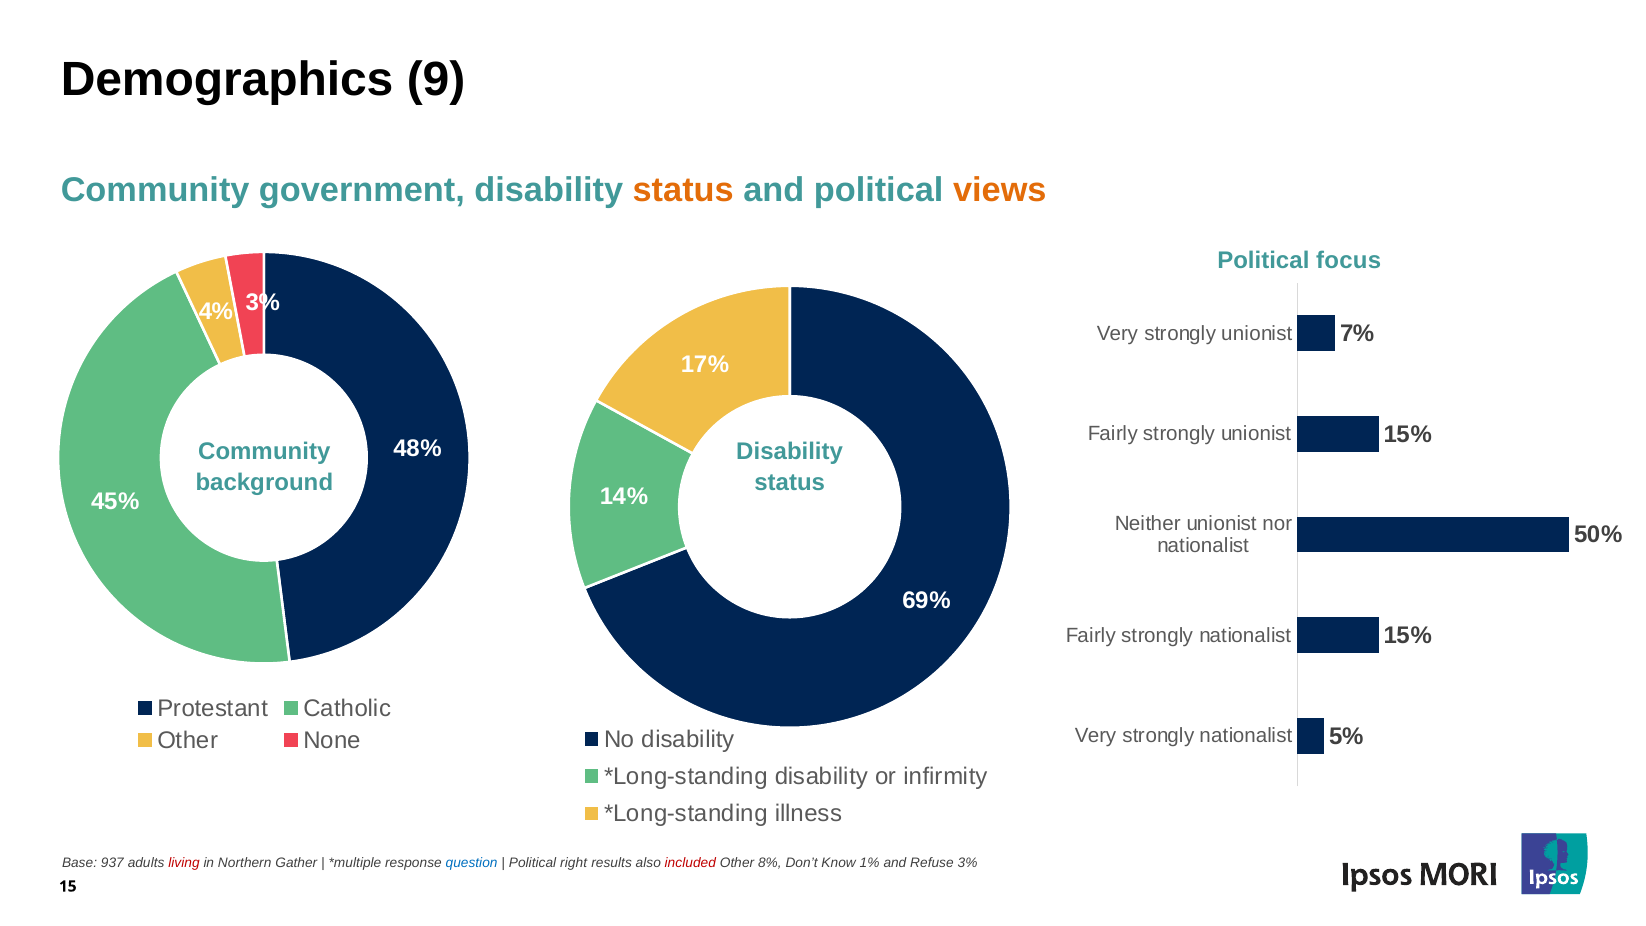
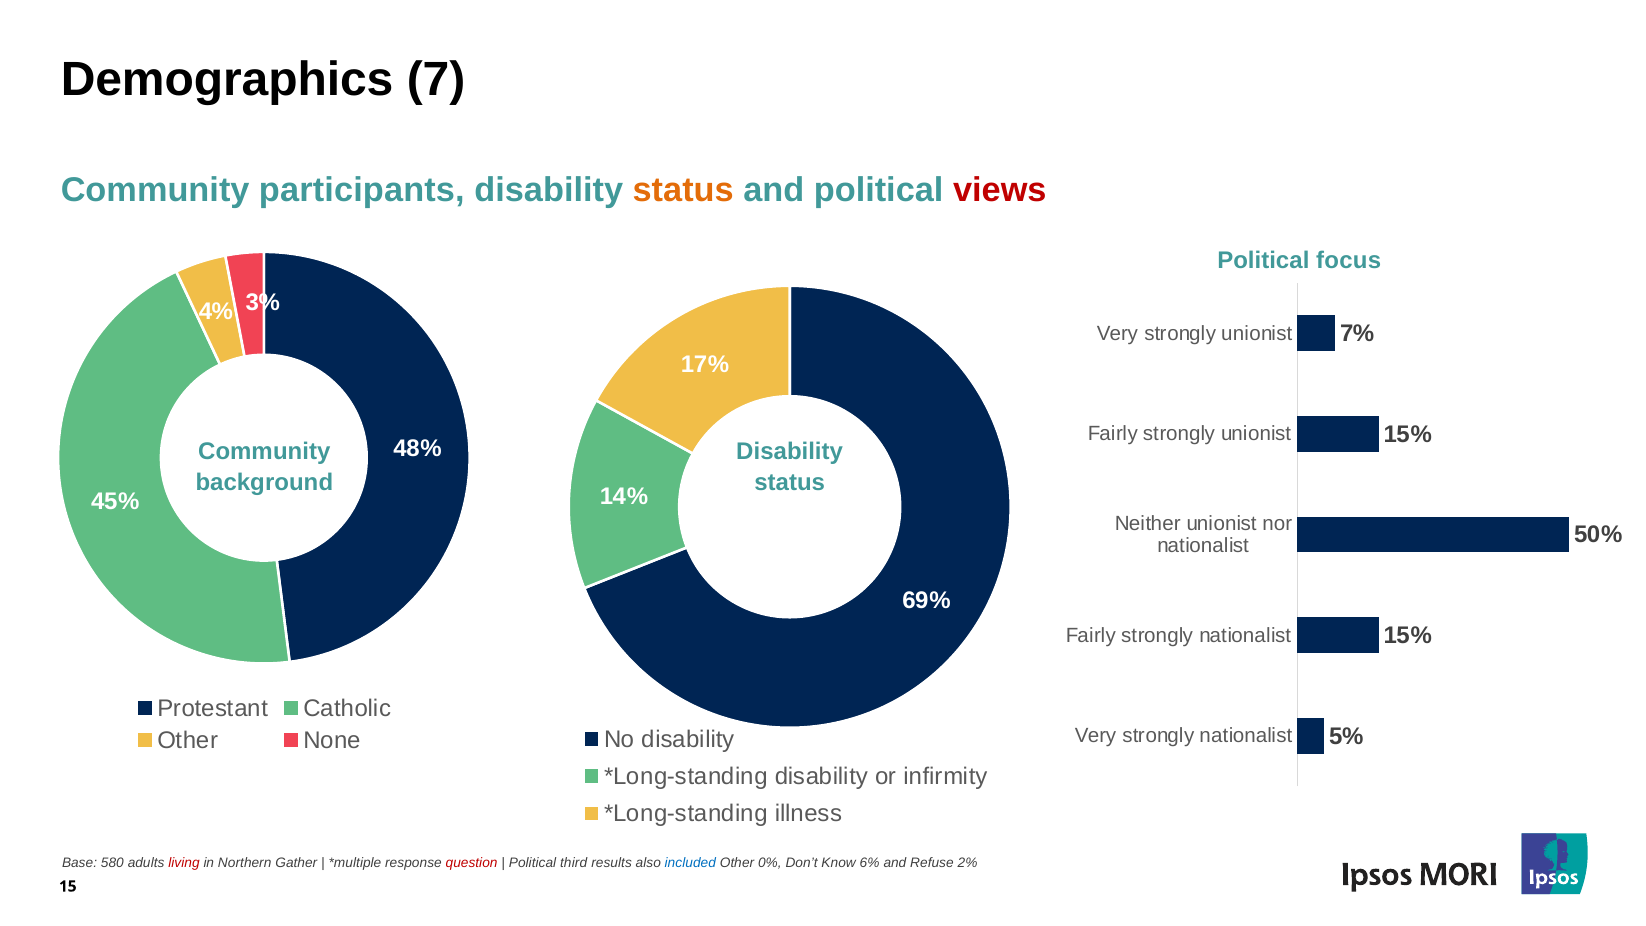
9: 9 -> 7
government: government -> participants
views colour: orange -> red
937: 937 -> 580
question colour: blue -> red
right: right -> third
included colour: red -> blue
8%: 8% -> 0%
1%: 1% -> 6%
Refuse 3%: 3% -> 2%
